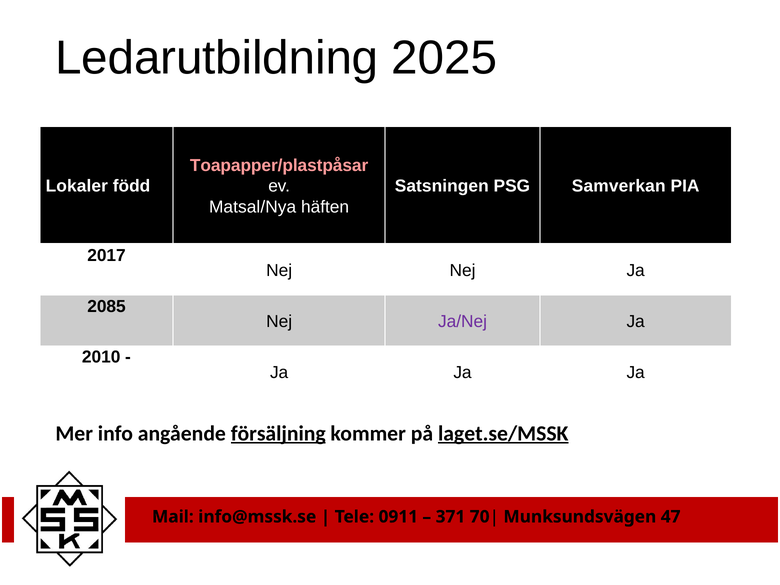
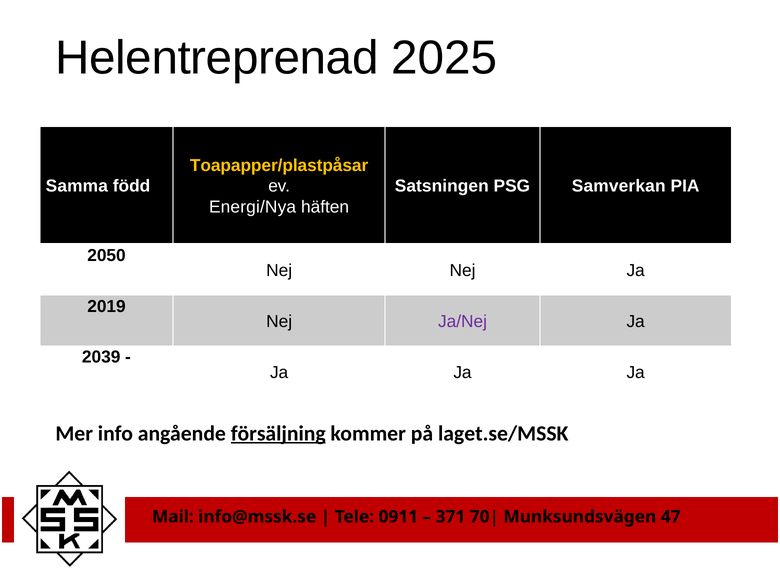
Ledarutbildning: Ledarutbildning -> Helentreprenad
Toapapper/plastpåsar colour: pink -> yellow
Lokaler: Lokaler -> Samma
Matsal/Nya: Matsal/Nya -> Energi/Nya
2017: 2017 -> 2050
2085: 2085 -> 2019
2010: 2010 -> 2039
laget.se/MSSK underline: present -> none
